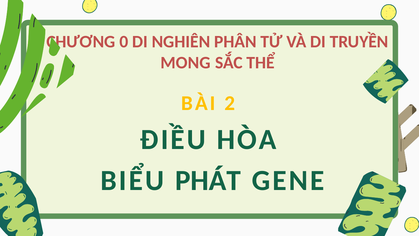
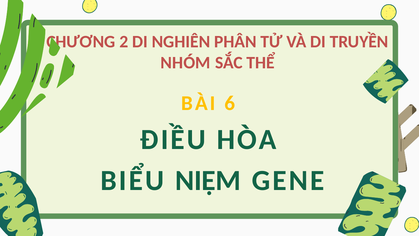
0: 0 -> 2
MONG: MONG -> NHÓM
2: 2 -> 6
PHÁT: PHÁT -> NIỆM
